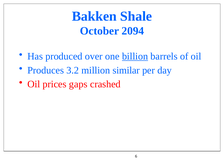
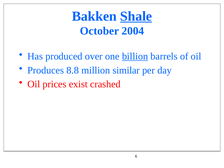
Shale underline: none -> present
2094: 2094 -> 2004
3.2: 3.2 -> 8.8
gaps: gaps -> exist
